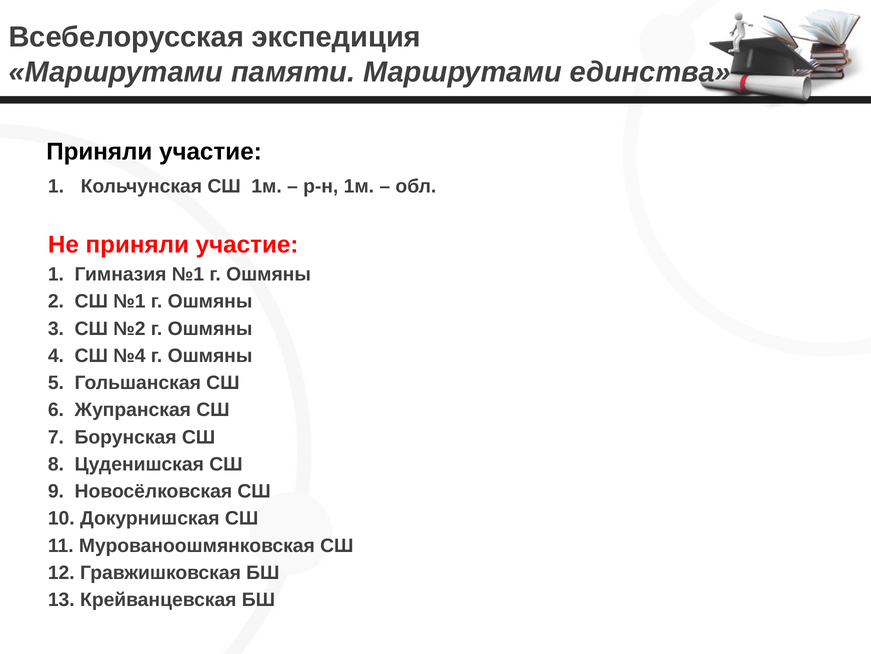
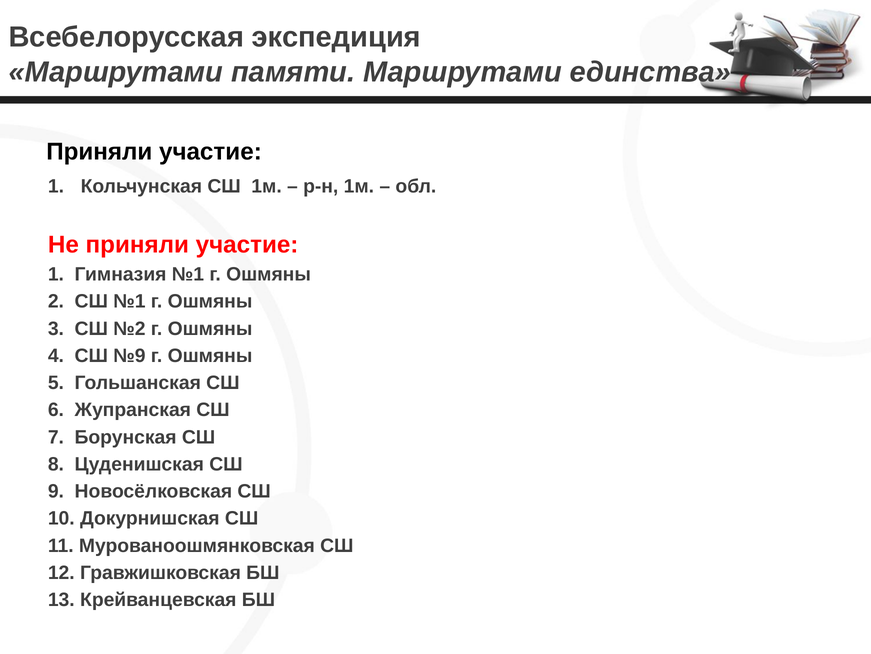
№4: №4 -> №9
